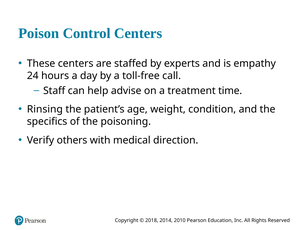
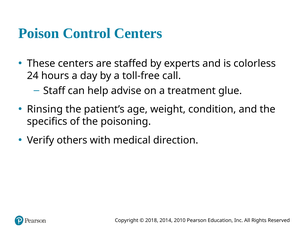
empathy: empathy -> colorless
time: time -> glue
